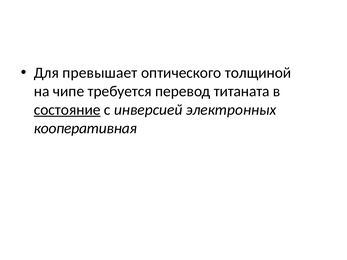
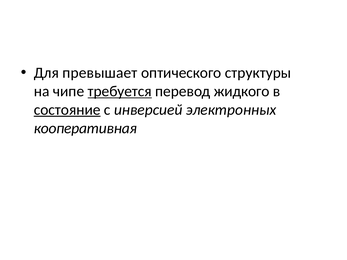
толщиной: толщиной -> структуры
требуется underline: none -> present
титаната: титаната -> жидкого
